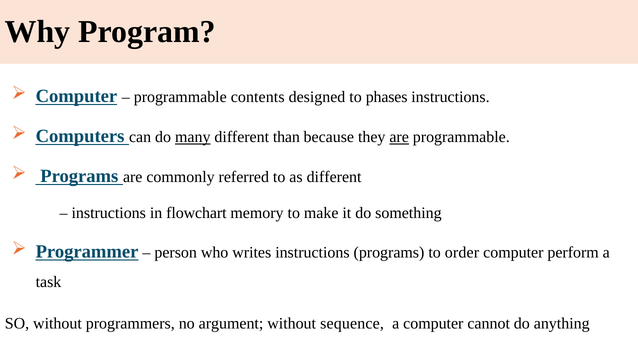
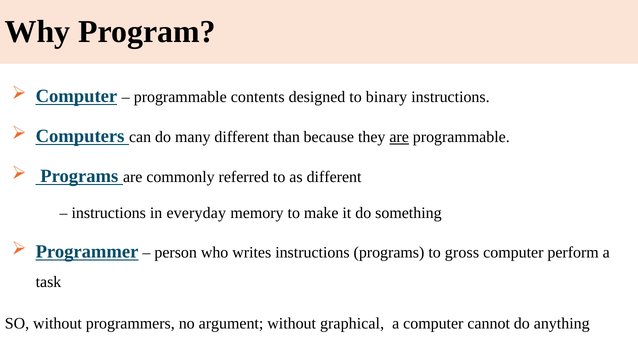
phases: phases -> binary
many underline: present -> none
flowchart: flowchart -> everyday
order: order -> gross
sequence: sequence -> graphical
